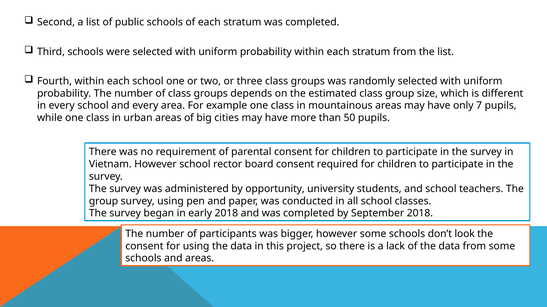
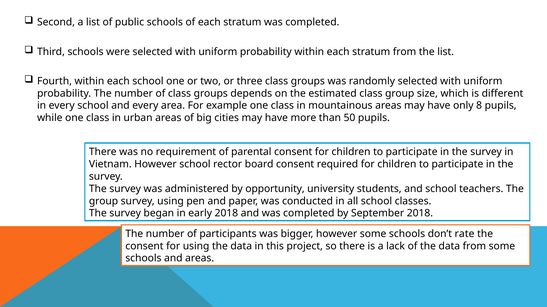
7: 7 -> 8
look: look -> rate
